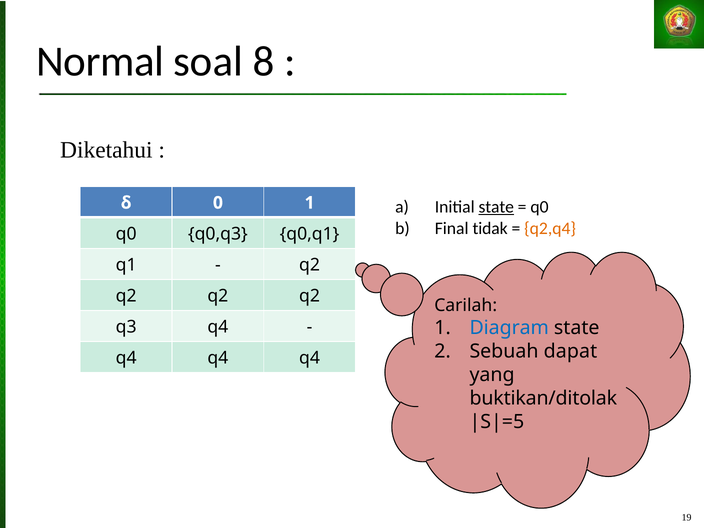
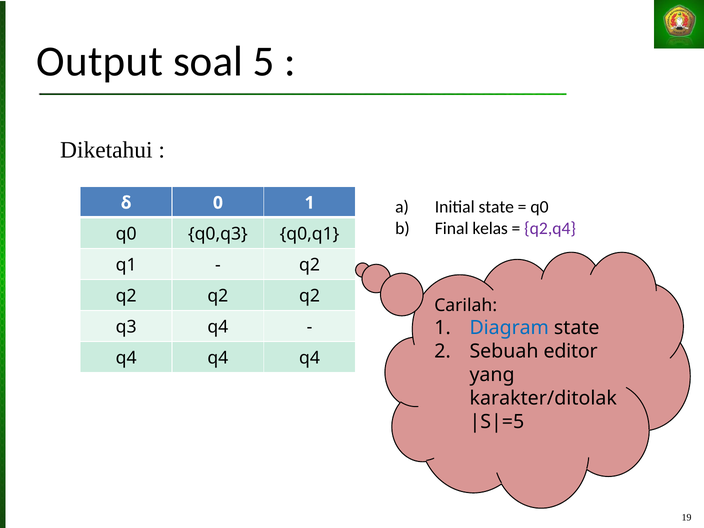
Normal: Normal -> Output
8: 8 -> 5
state at (496, 207) underline: present -> none
tidak: tidak -> kelas
q2,q4 colour: orange -> purple
dapat: dapat -> editor
buktikan/ditolak: buktikan/ditolak -> karakter/ditolak
